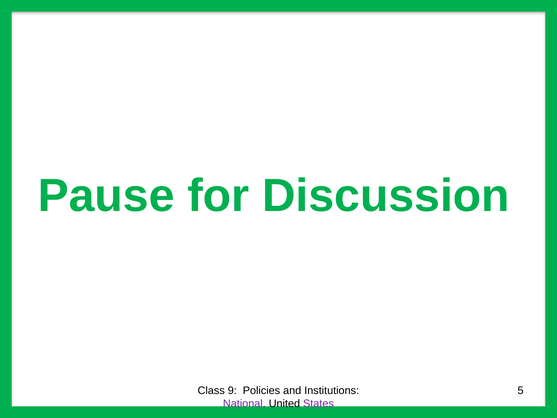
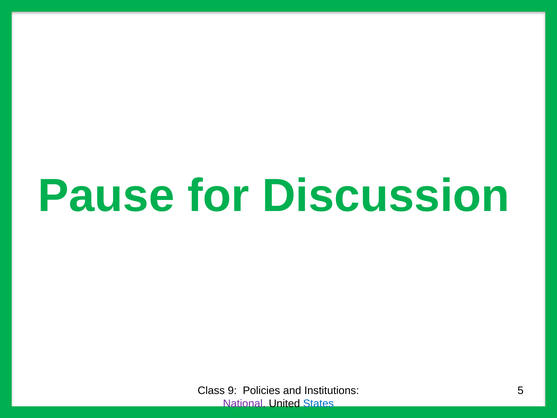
States colour: purple -> blue
